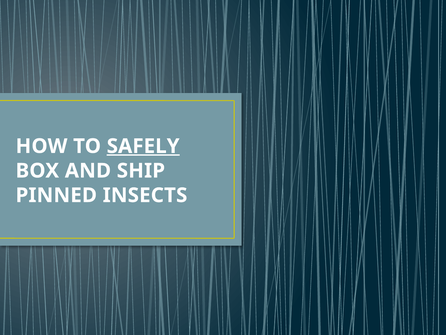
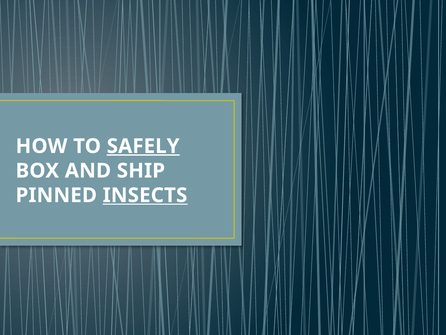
INSECTS underline: none -> present
